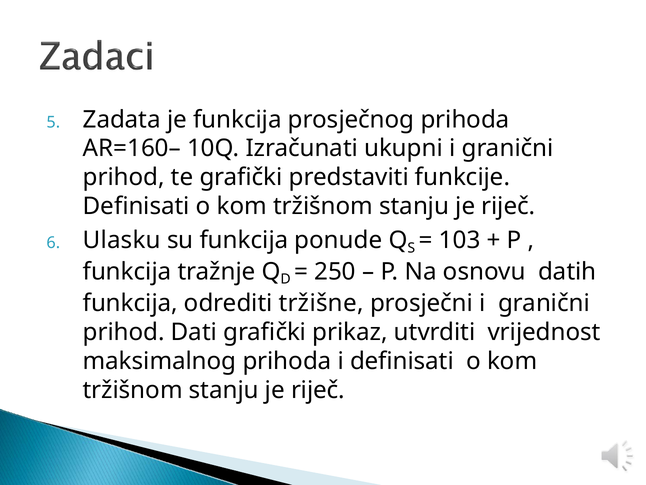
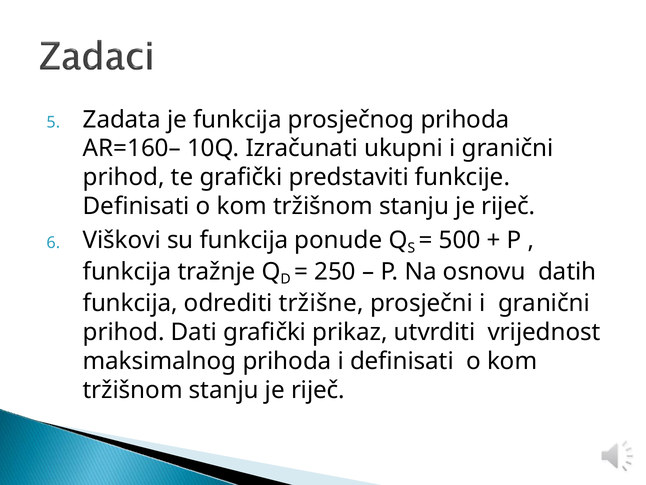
Ulasku: Ulasku -> Viškovi
103: 103 -> 500
